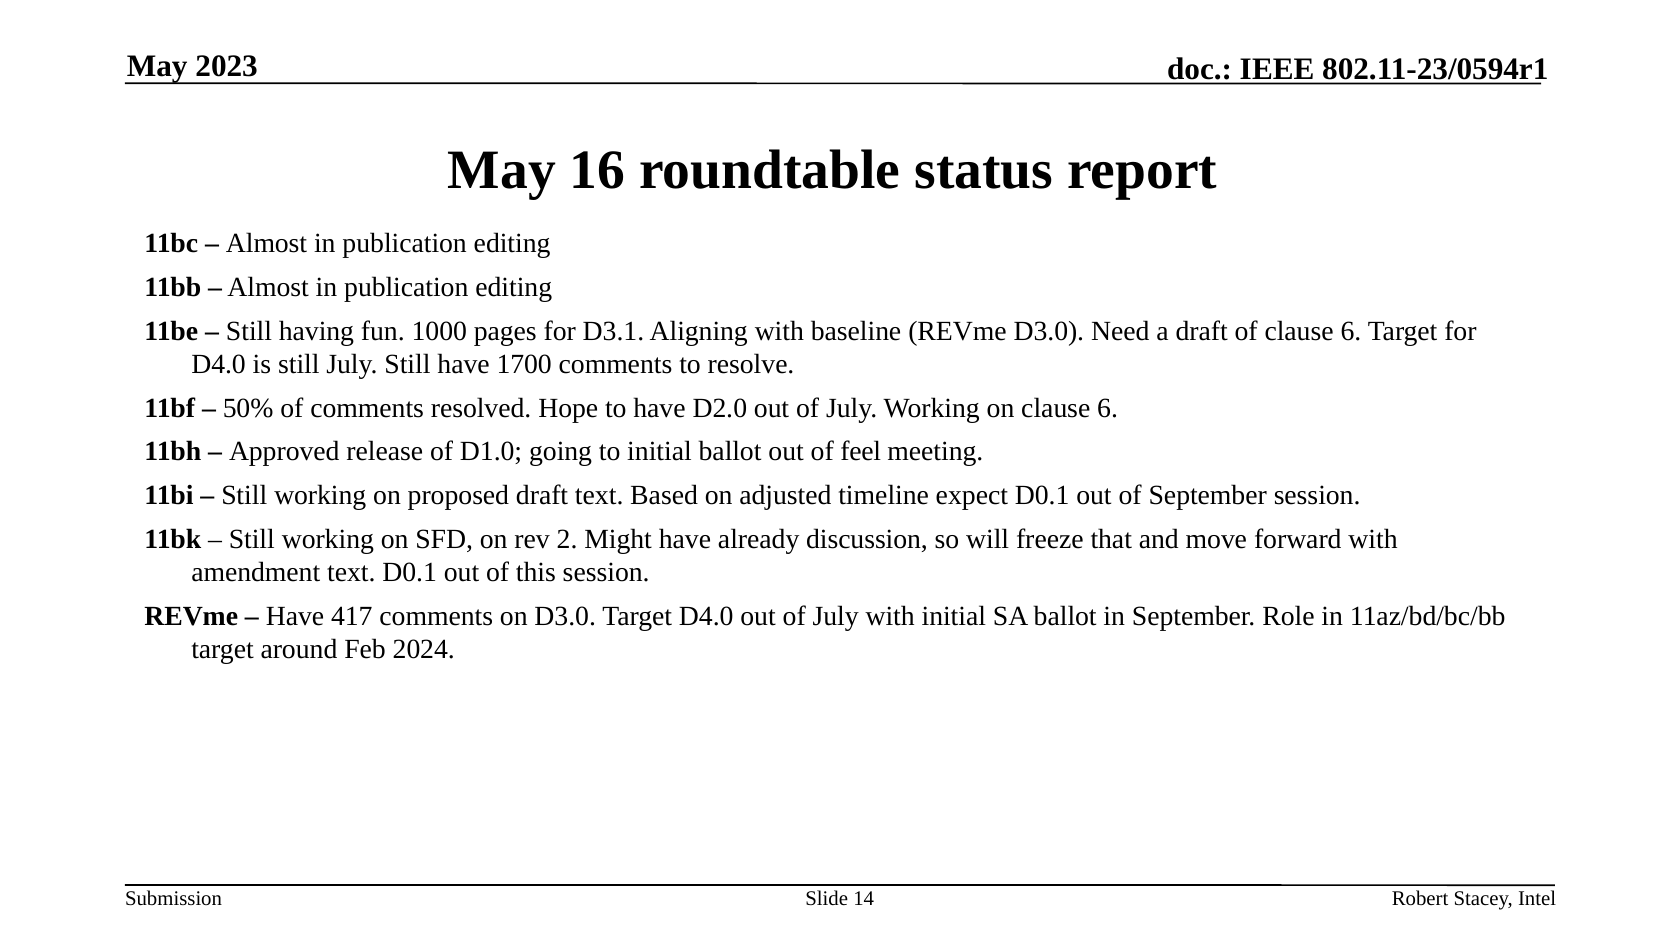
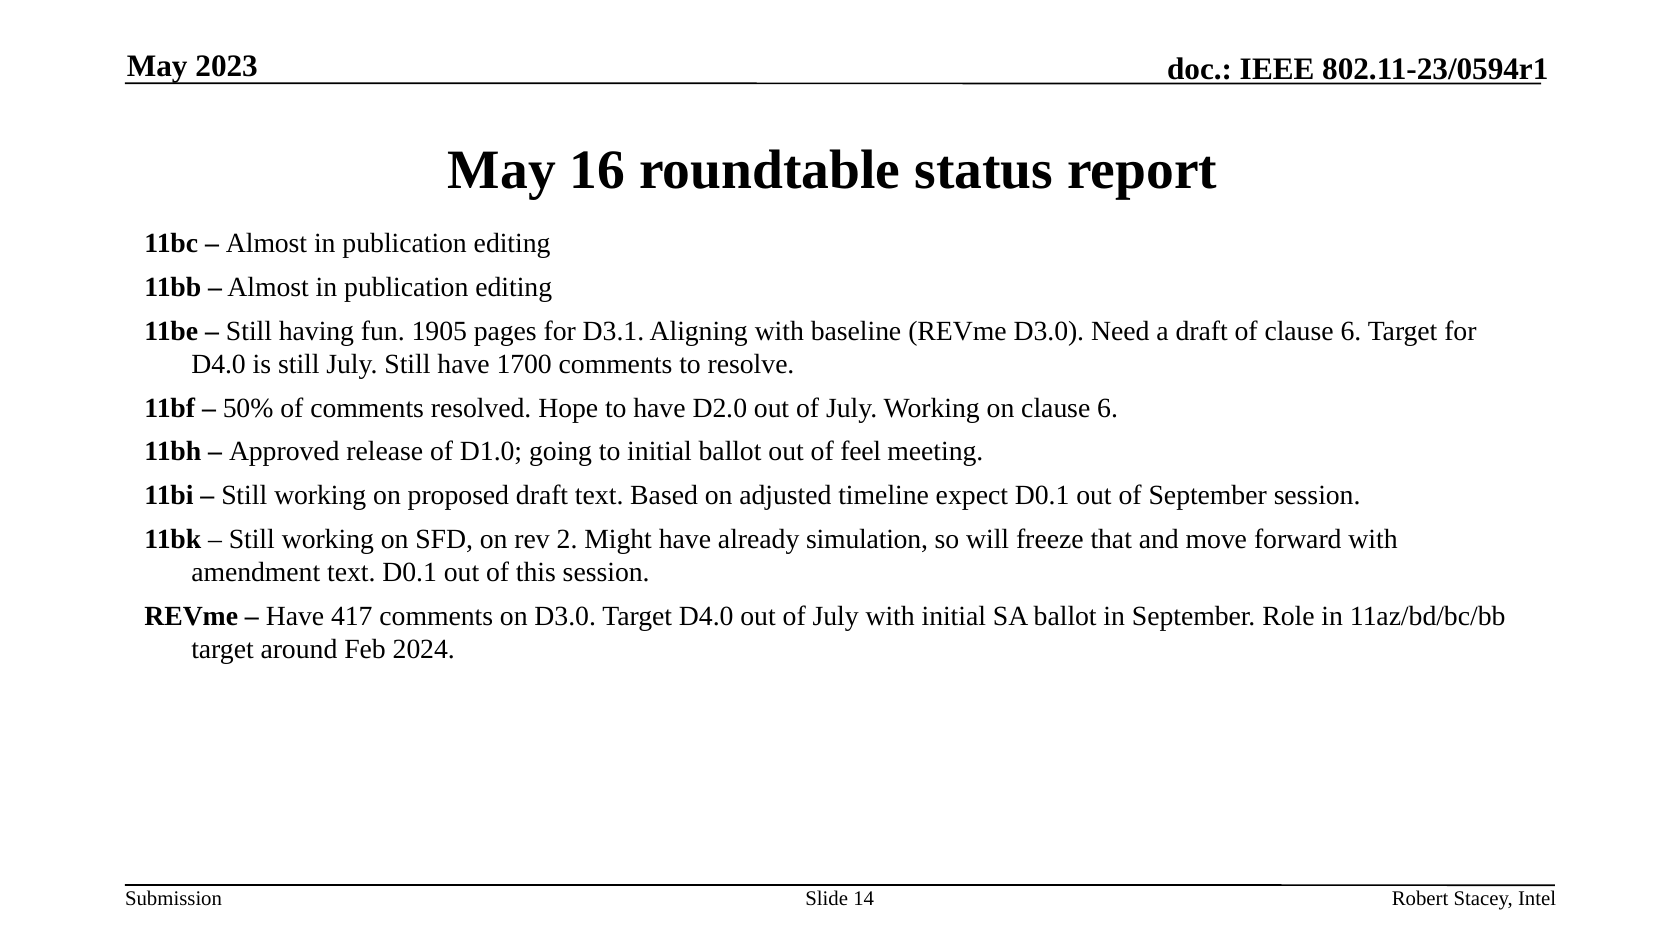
1000: 1000 -> 1905
discussion: discussion -> simulation
